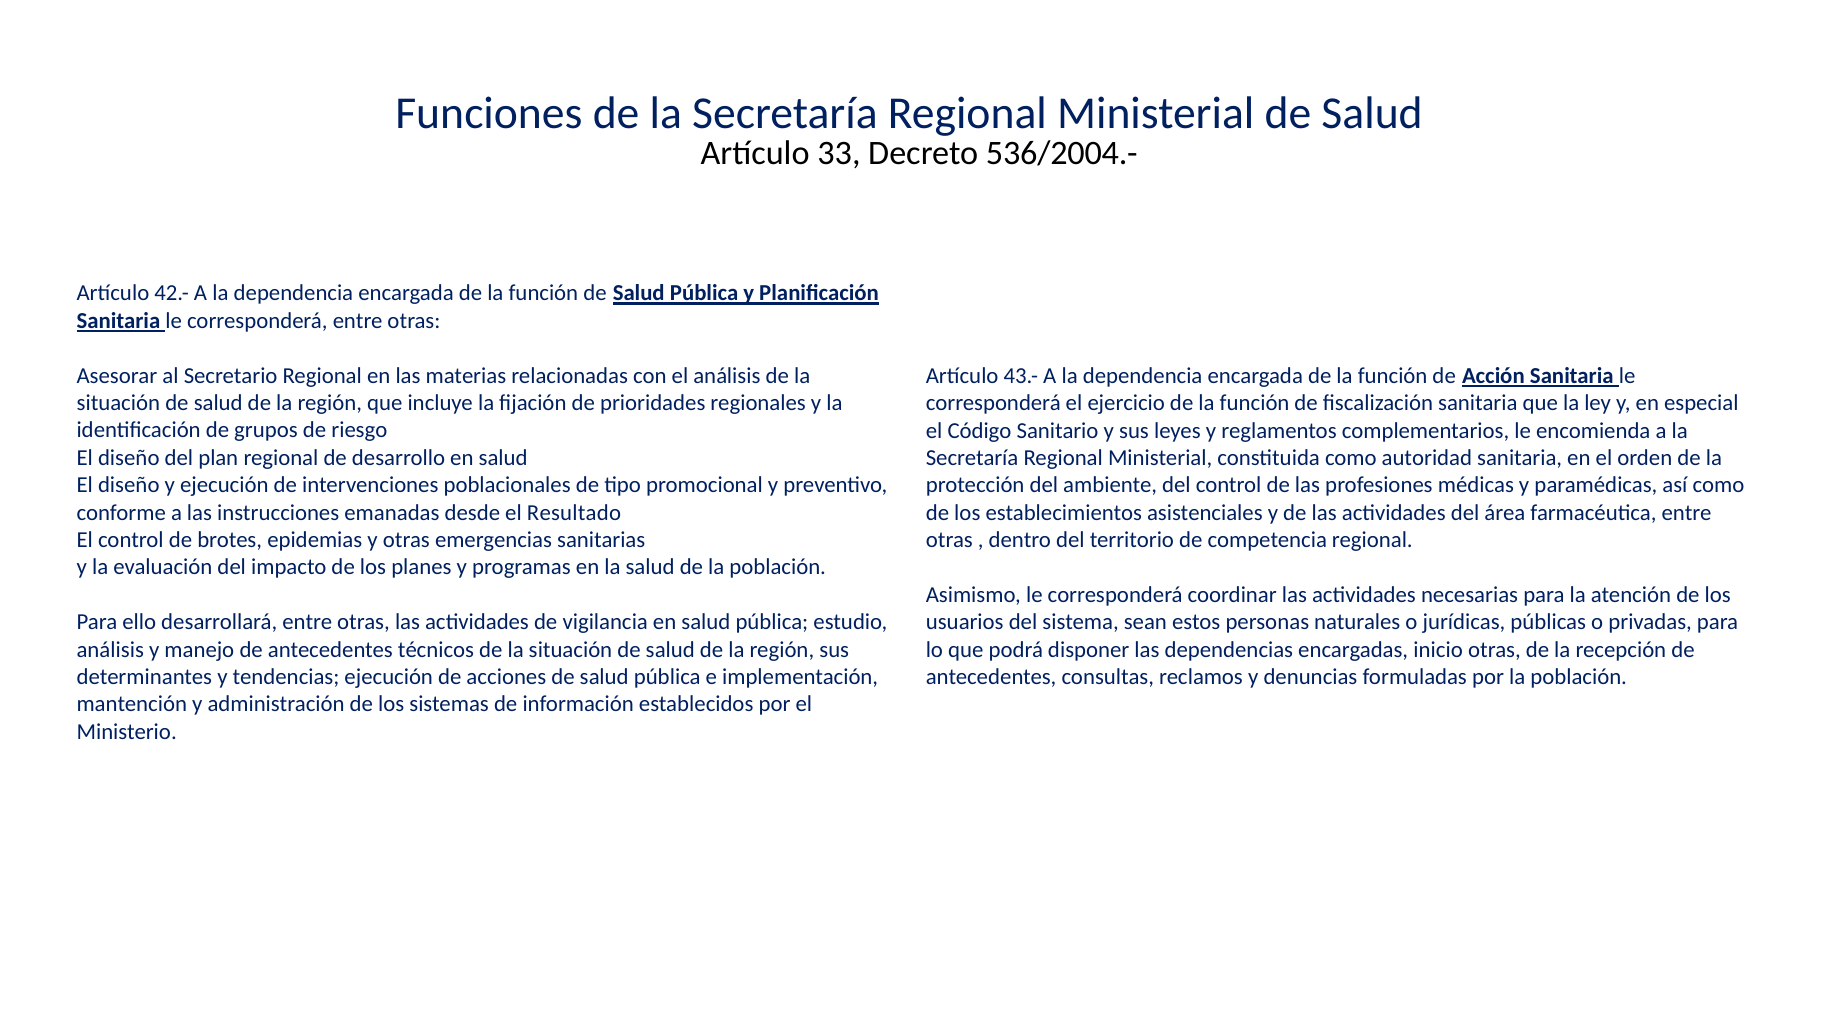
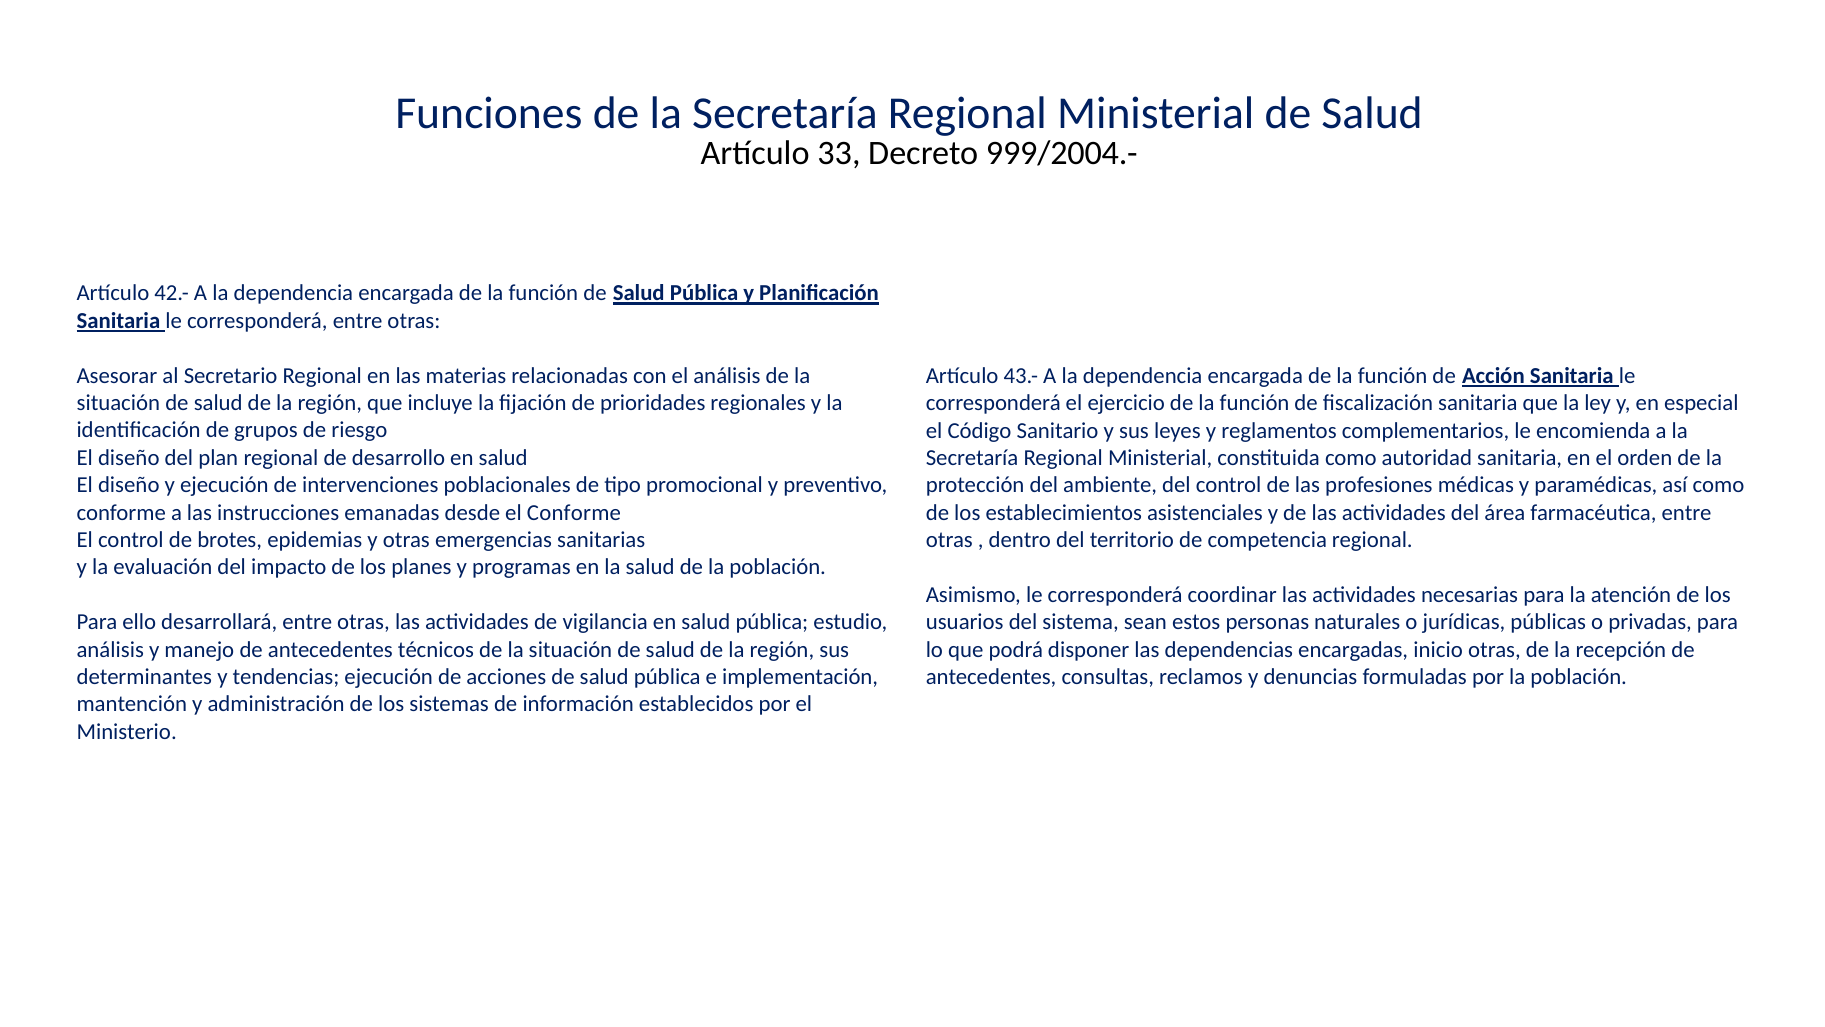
536/2004.-: 536/2004.- -> 999/2004.-
el Resultado: Resultado -> Conforme
